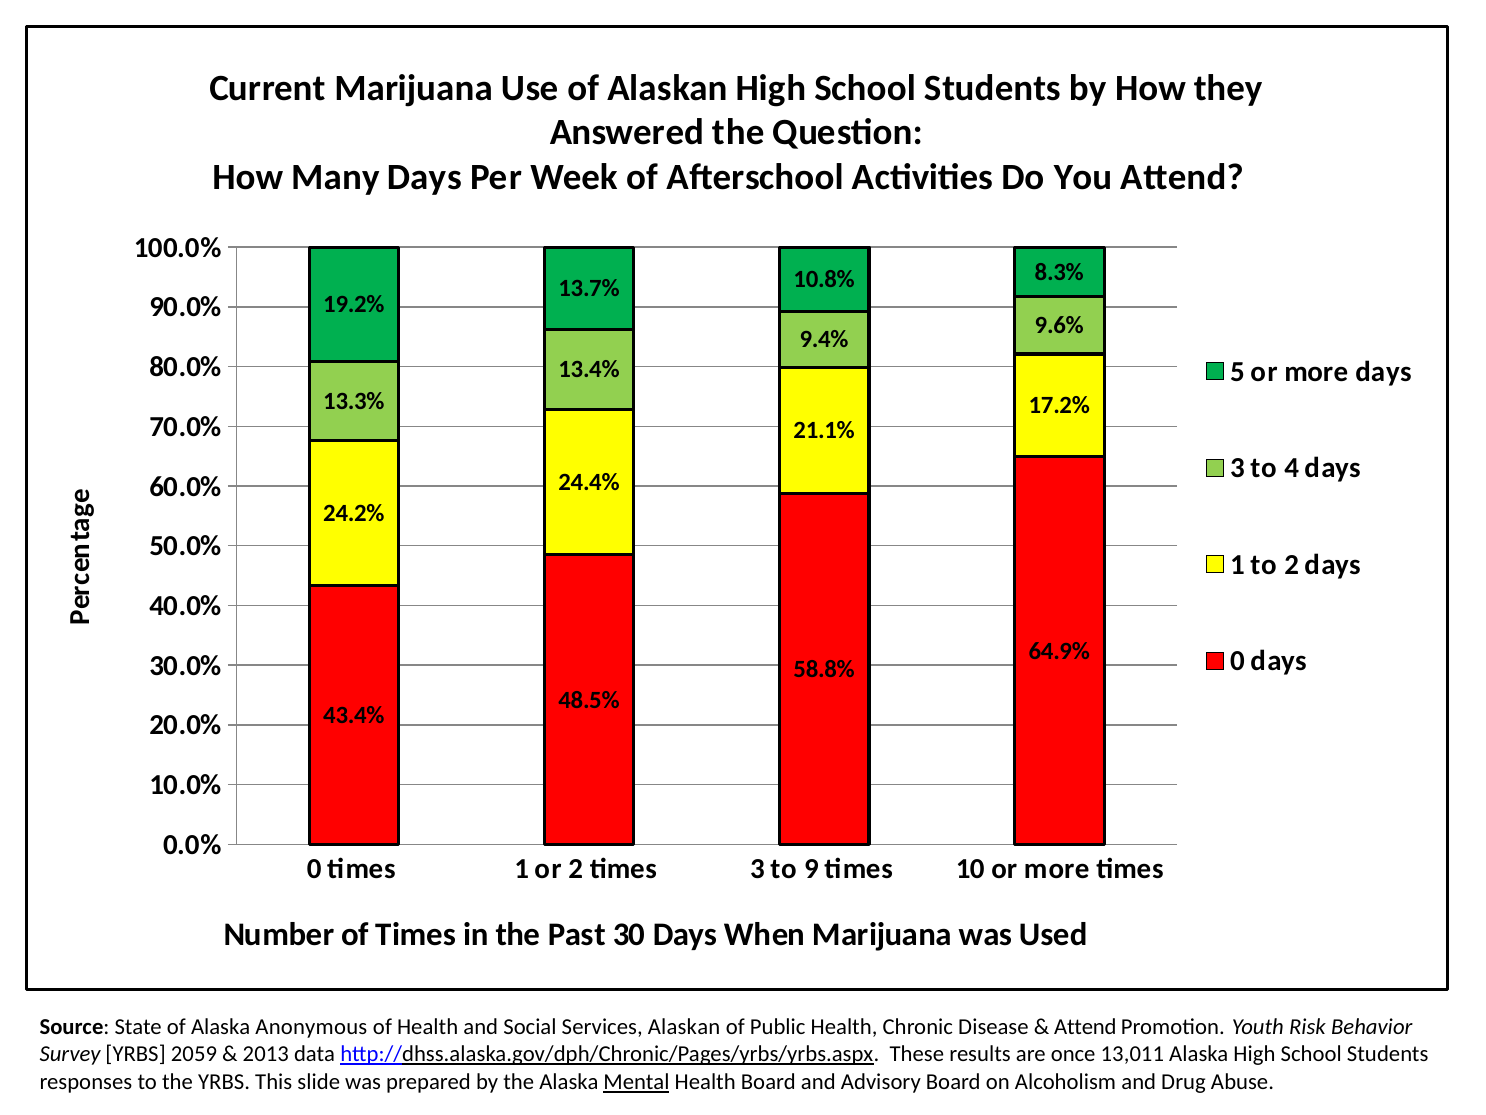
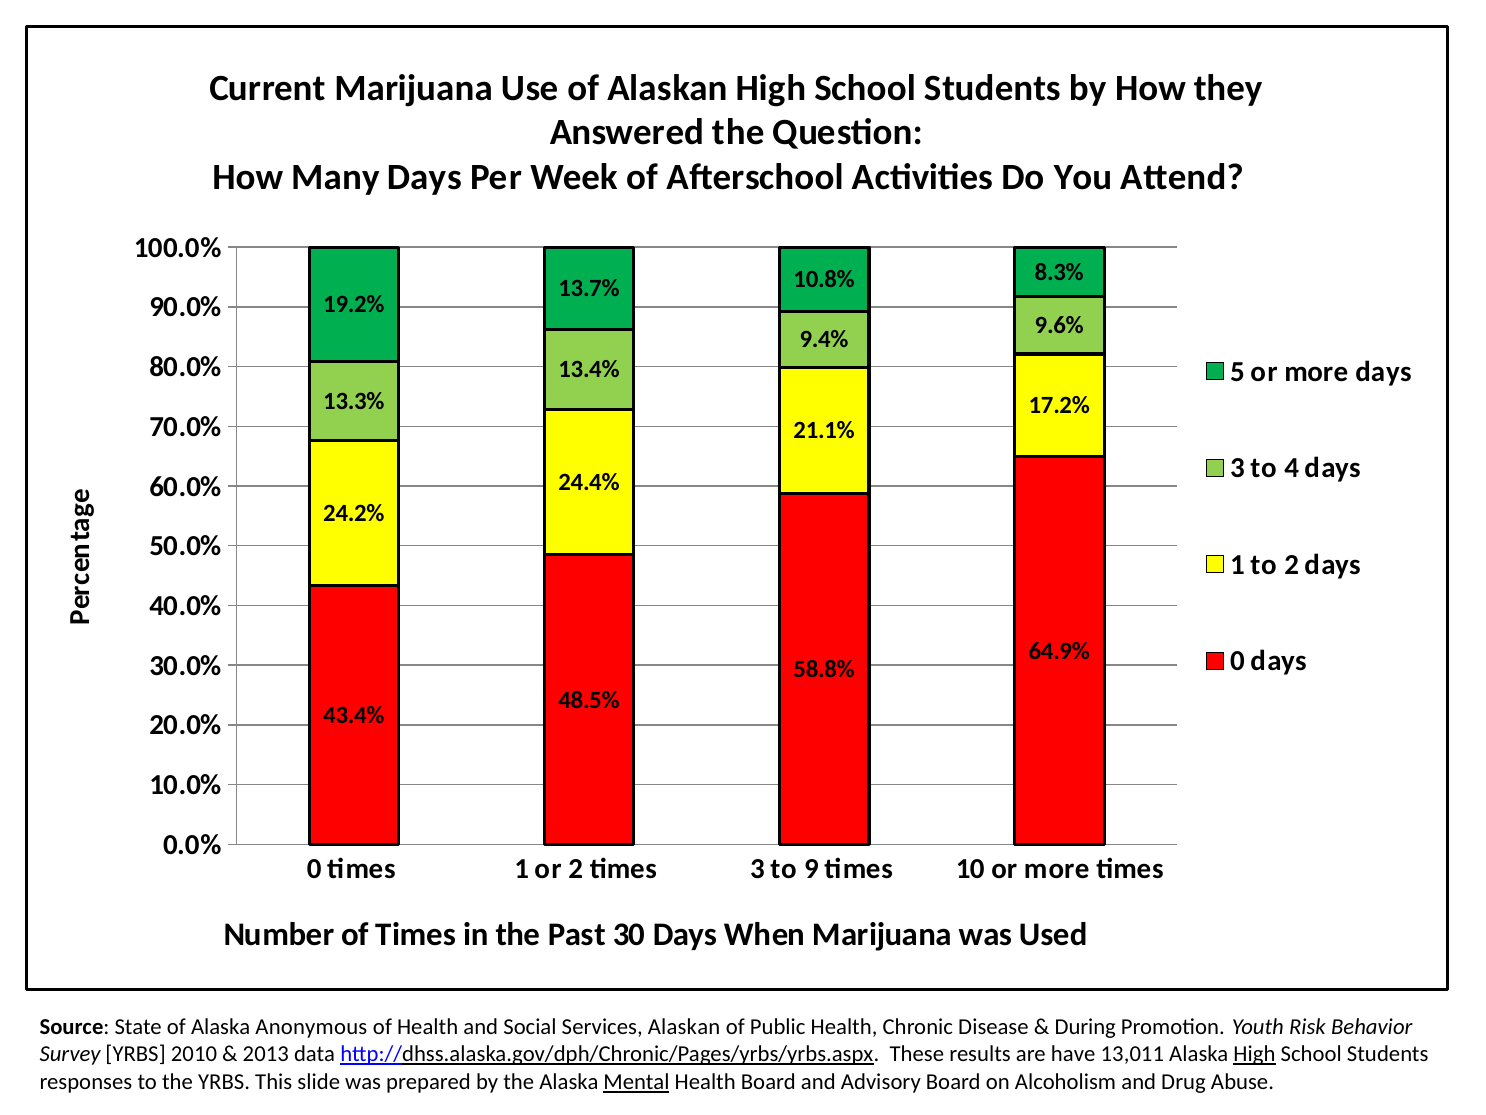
Attend at (1085, 1027): Attend -> During
2059: 2059 -> 2010
once: once -> have
High at (1254, 1054) underline: none -> present
